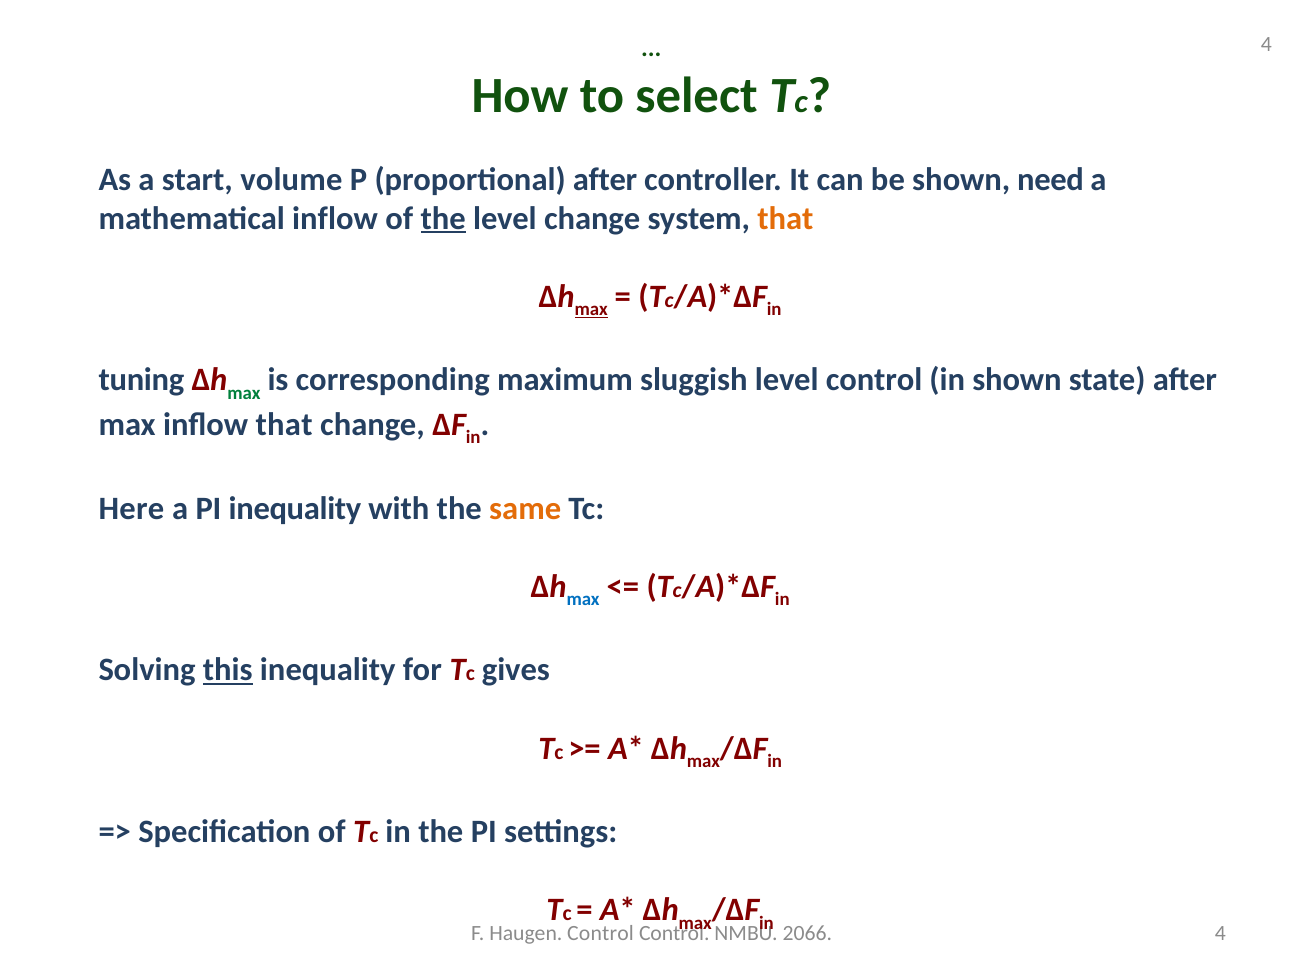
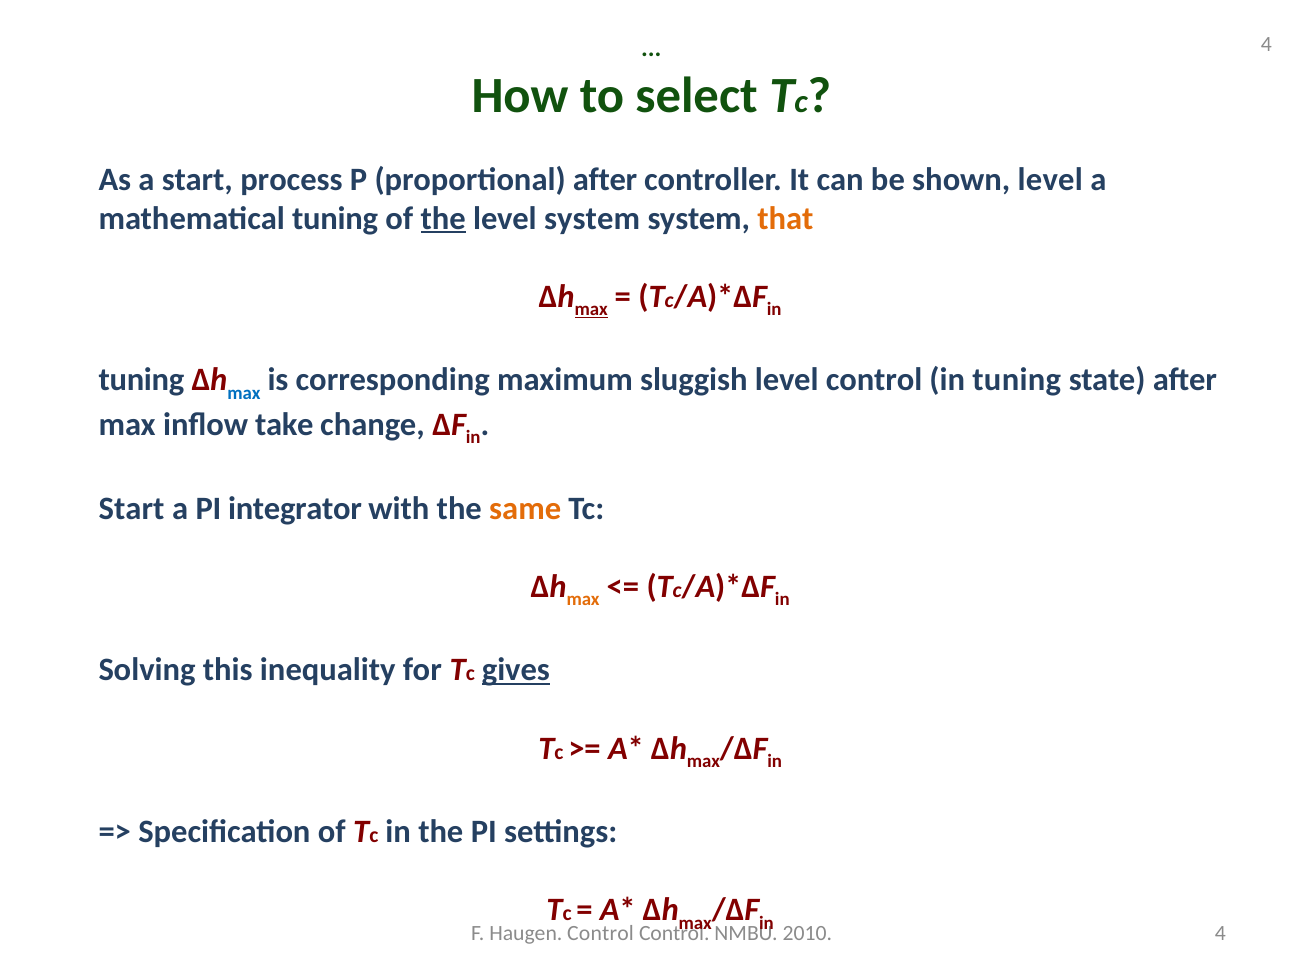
volume: volume -> process
shown need: need -> level
mathematical inflow: inflow -> tuning
level change: change -> system
max at (244, 393) colour: green -> blue
shown at (1017, 380): shown -> tuning
inflow that: that -> take
Here at (131, 508): Here -> Start
PI inequality: inequality -> integrator
max at (583, 599) colour: blue -> orange
this underline: present -> none
gives underline: none -> present
2066: 2066 -> 2010
